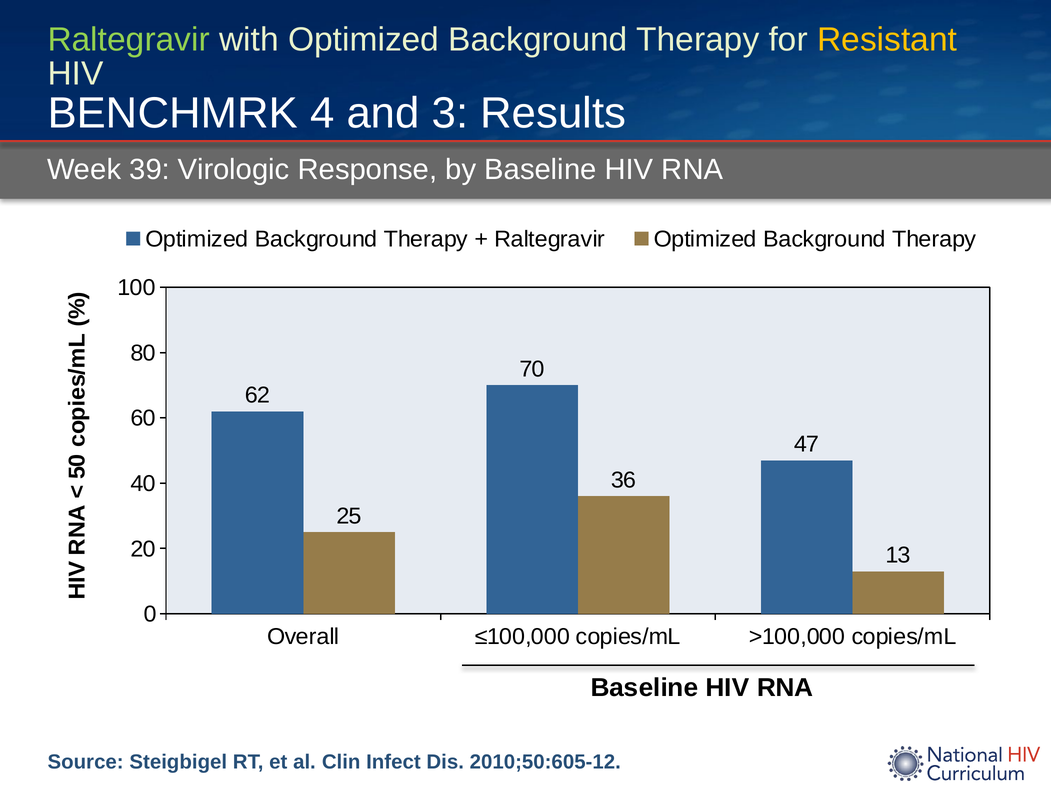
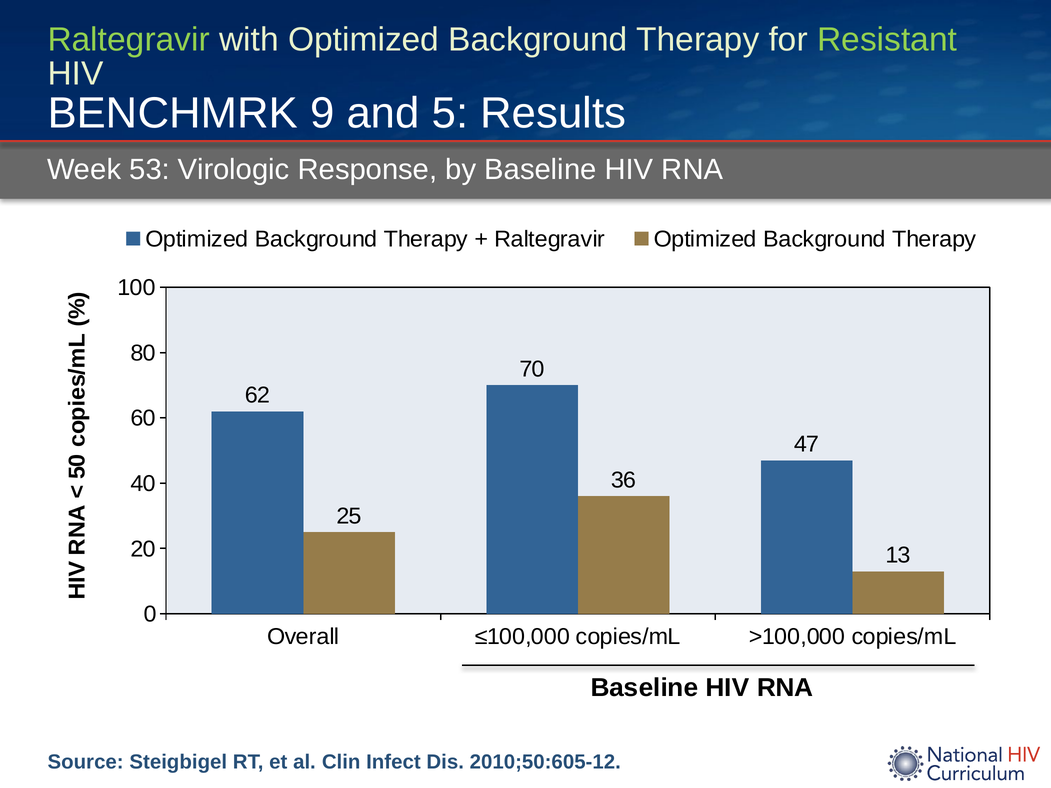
Resistant colour: yellow -> light green
4: 4 -> 9
and 3: 3 -> 5
39: 39 -> 53
